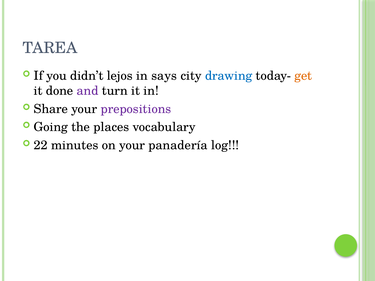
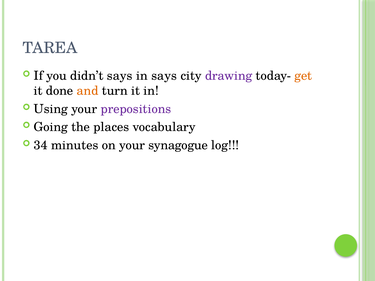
didn’t lejos: lejos -> says
drawing colour: blue -> purple
and colour: purple -> orange
Share: Share -> Using
22: 22 -> 34
panadería: panadería -> synagogue
